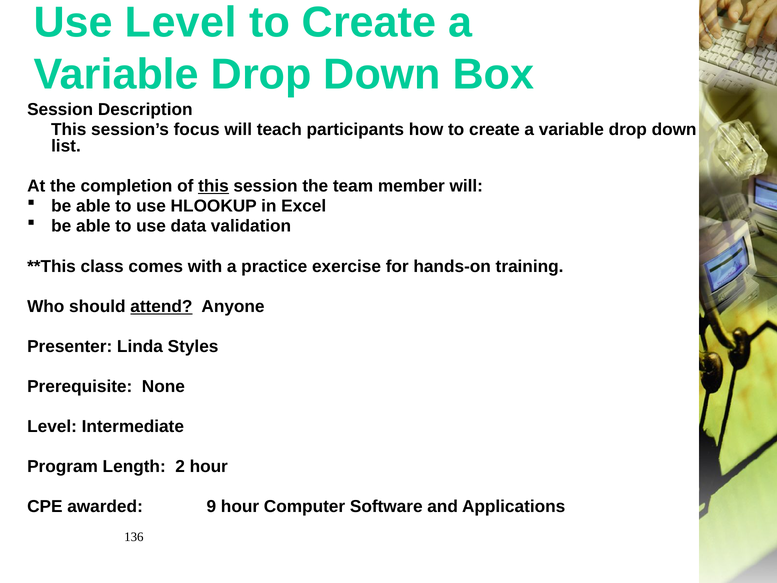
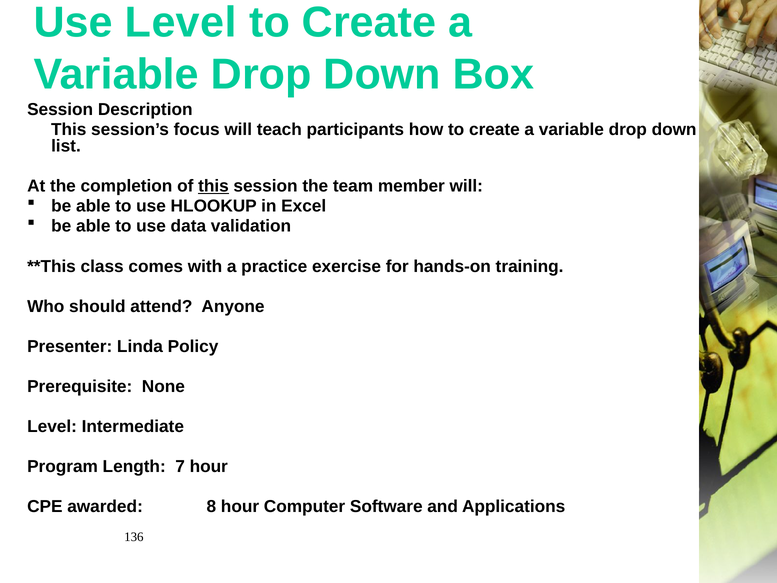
attend underline: present -> none
Styles: Styles -> Policy
2: 2 -> 7
9: 9 -> 8
